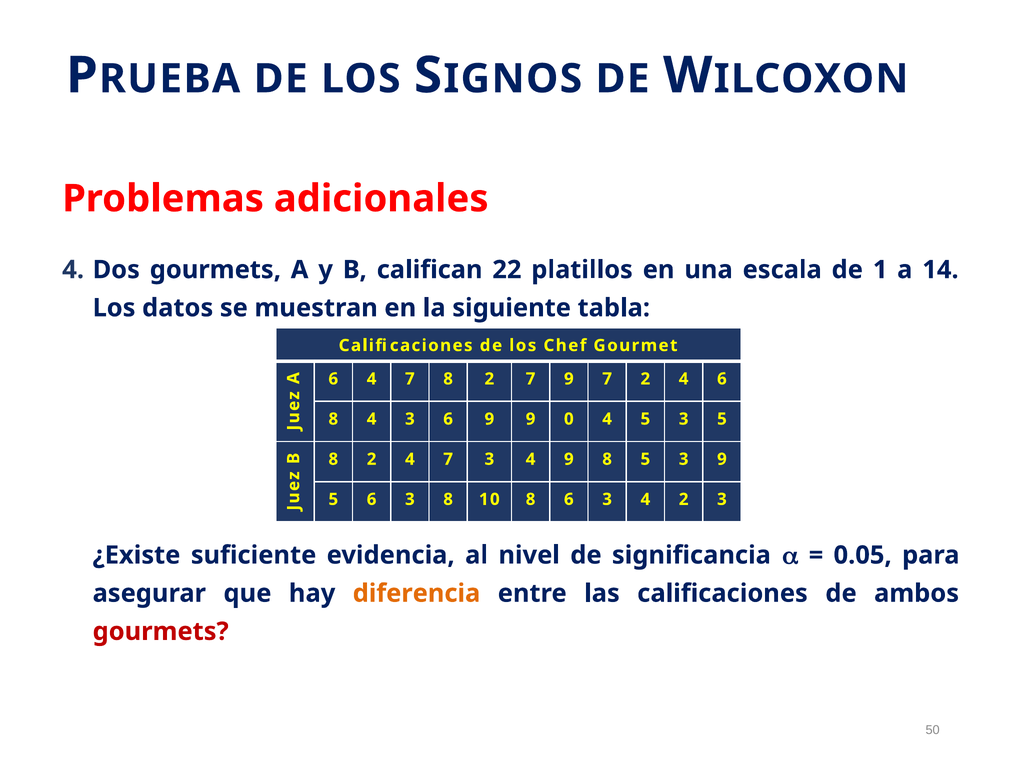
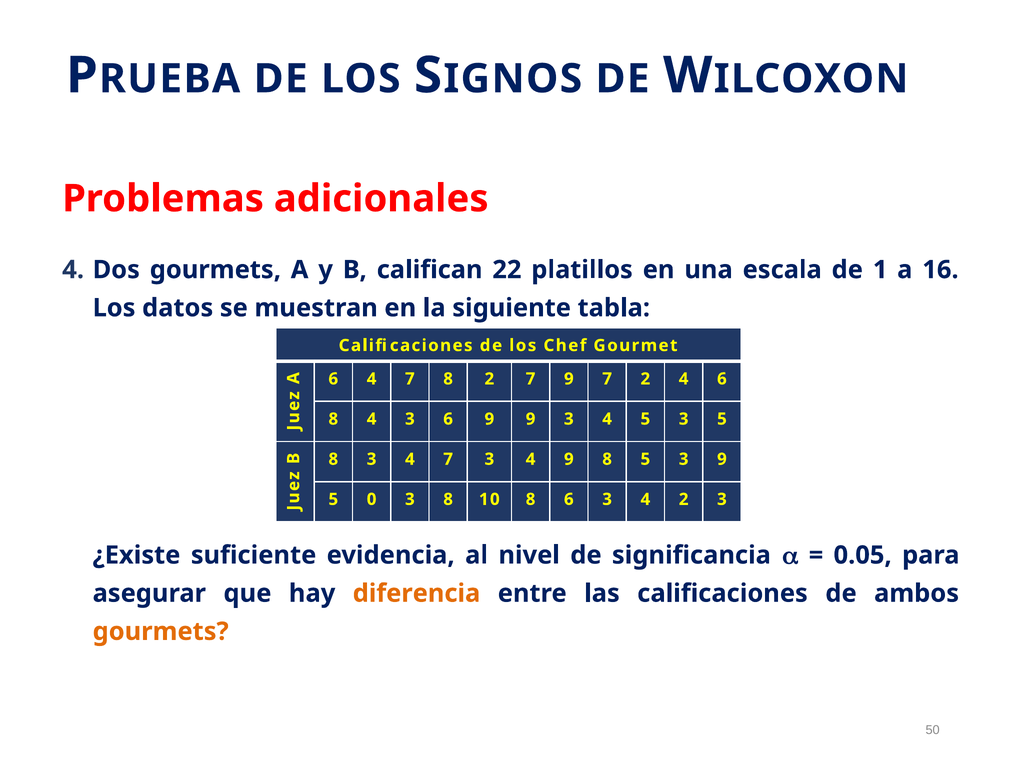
14: 14 -> 16
9 0: 0 -> 3
B 8 2: 2 -> 3
5 6: 6 -> 0
gourmets at (161, 631) colour: red -> orange
